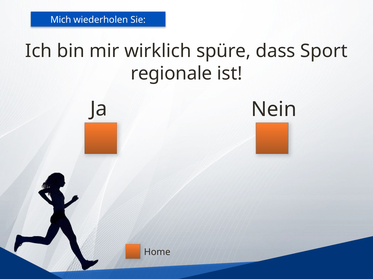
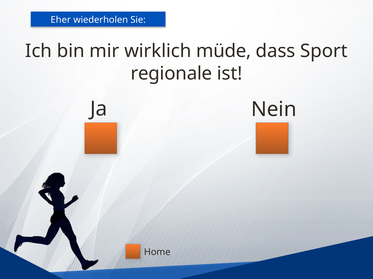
Mich: Mich -> Eher
spüre: spüre -> müde
